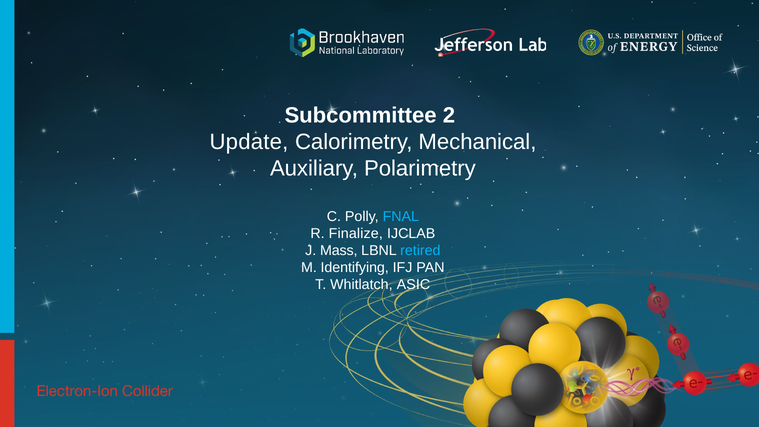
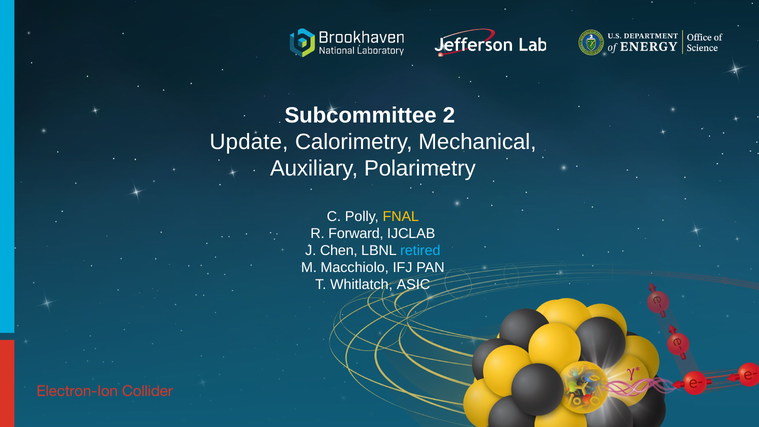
FNAL colour: light blue -> yellow
Finalize: Finalize -> Forward
Mass: Mass -> Chen
Identifying: Identifying -> Macchiolo
